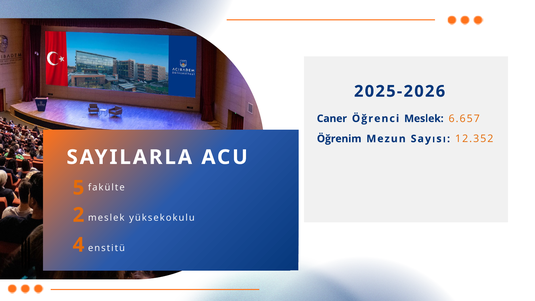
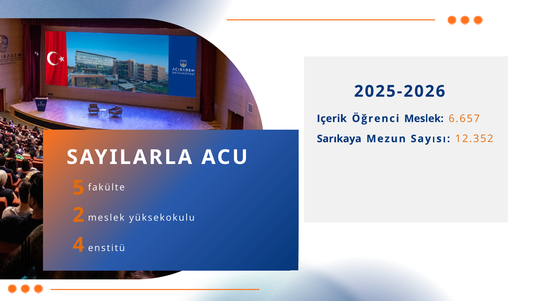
Caner: Caner -> Içerik
Öğrenim: Öğrenim -> Sarıkaya
